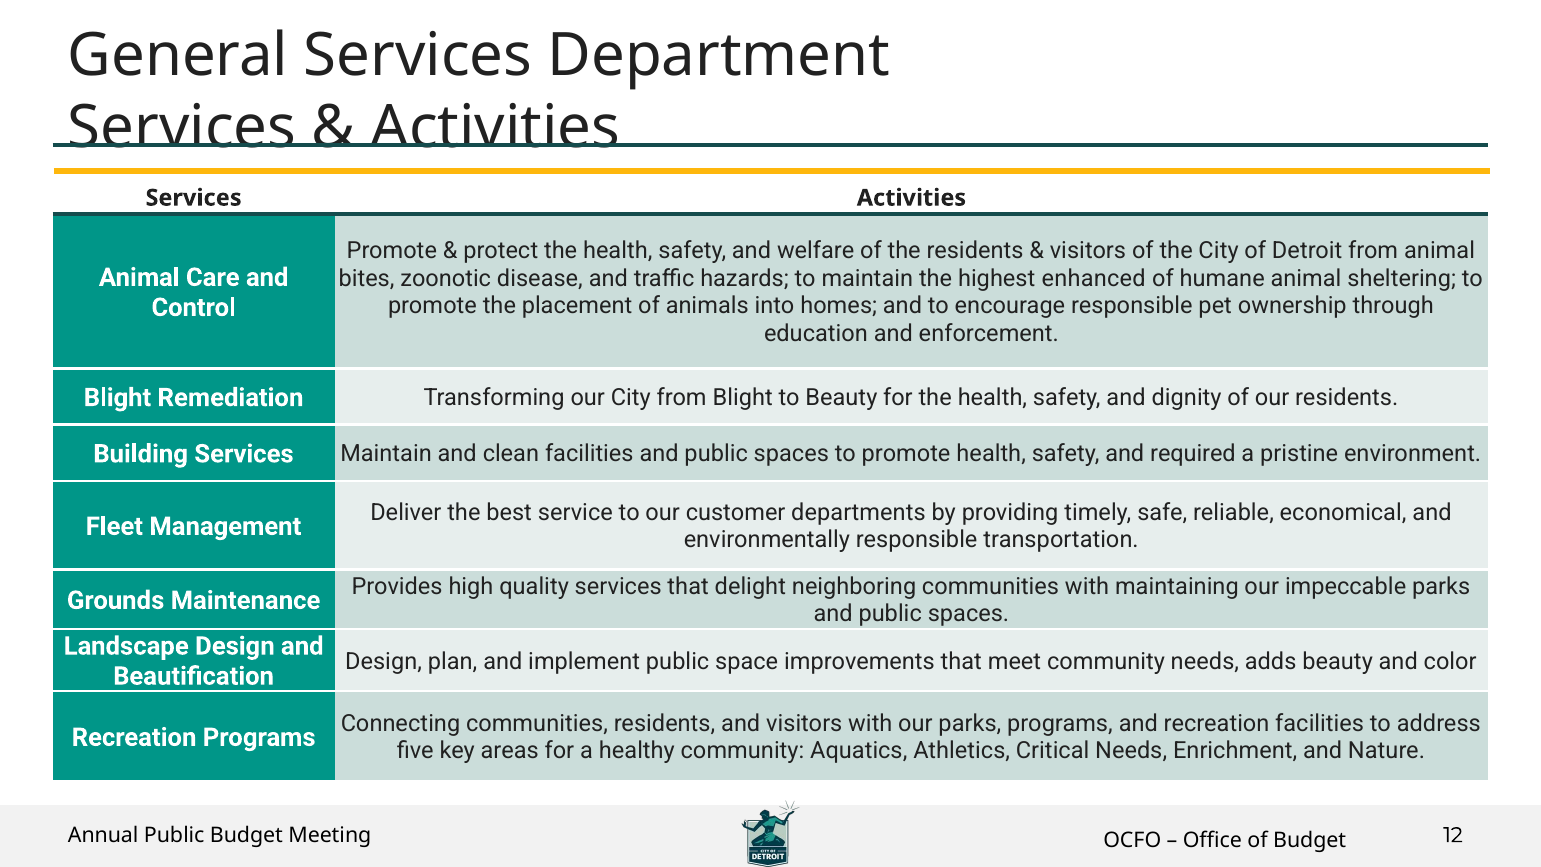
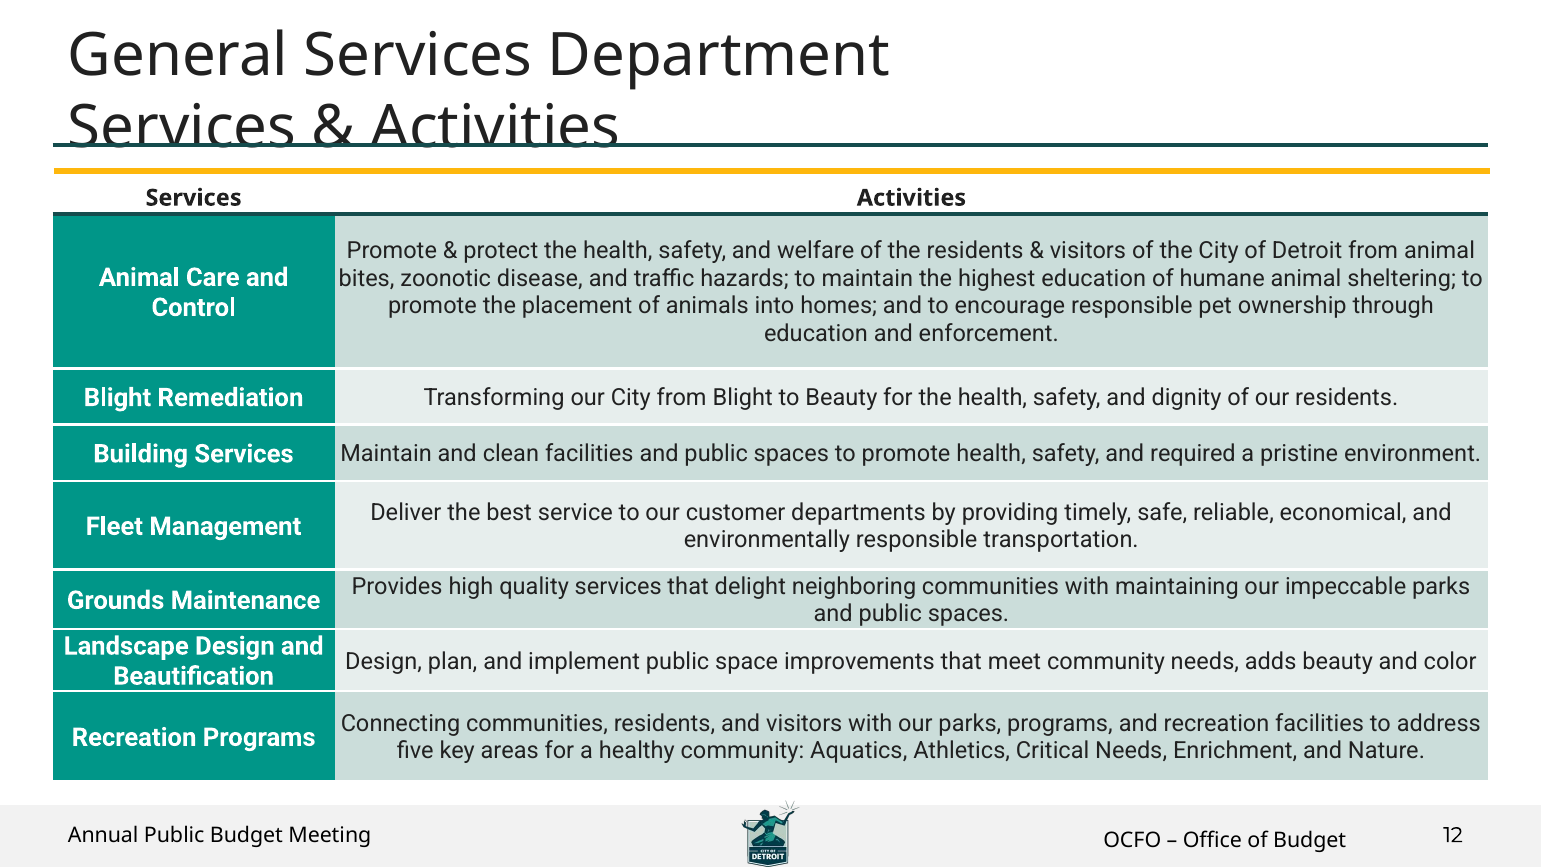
highest enhanced: enhanced -> education
